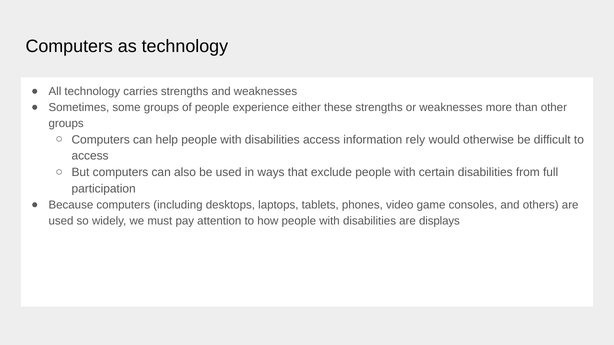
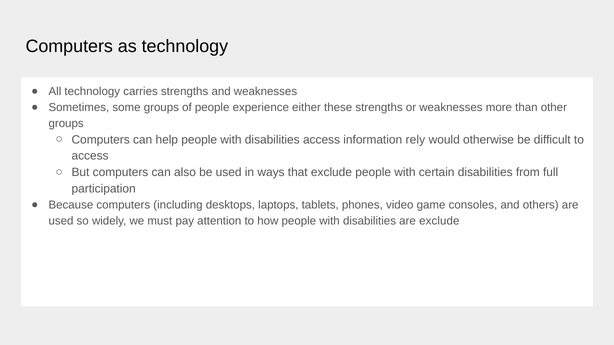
are displays: displays -> exclude
